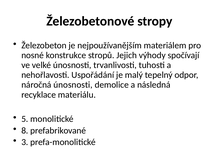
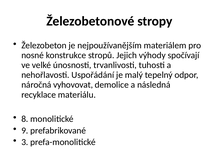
náročná únosnosti: únosnosti -> vyhovovat
5: 5 -> 8
8: 8 -> 9
